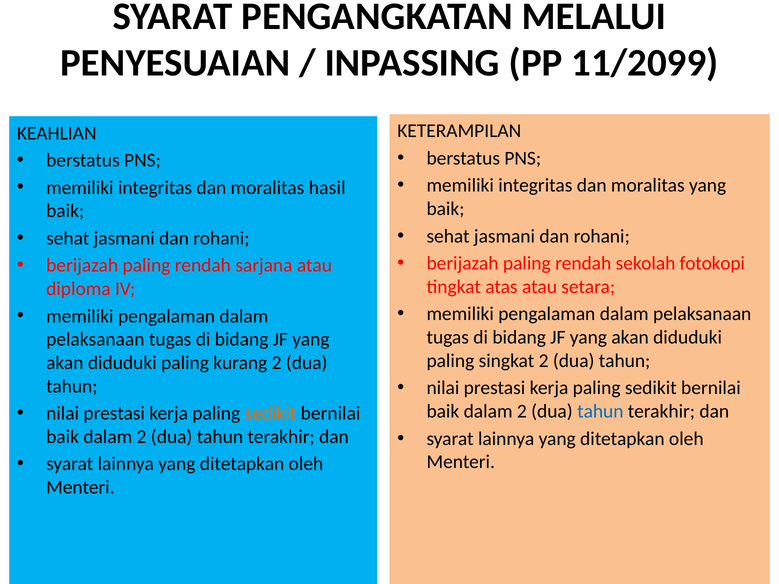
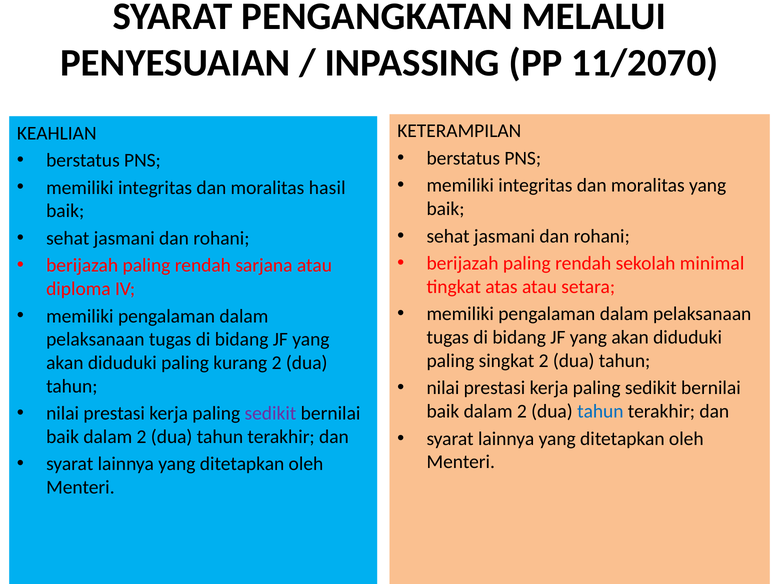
11/2099: 11/2099 -> 11/2070
fotokopi: fotokopi -> minimal
sedikit at (270, 414) colour: orange -> purple
